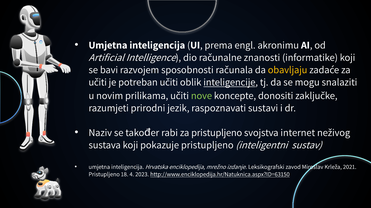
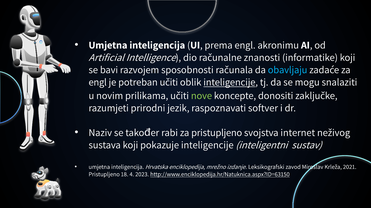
obavljaju colour: yellow -> light blue
učiti at (98, 82): učiti -> engl
sustavi: sustavi -> softver
pokazuje pristupljeno: pristupljeno -> inteligencije
